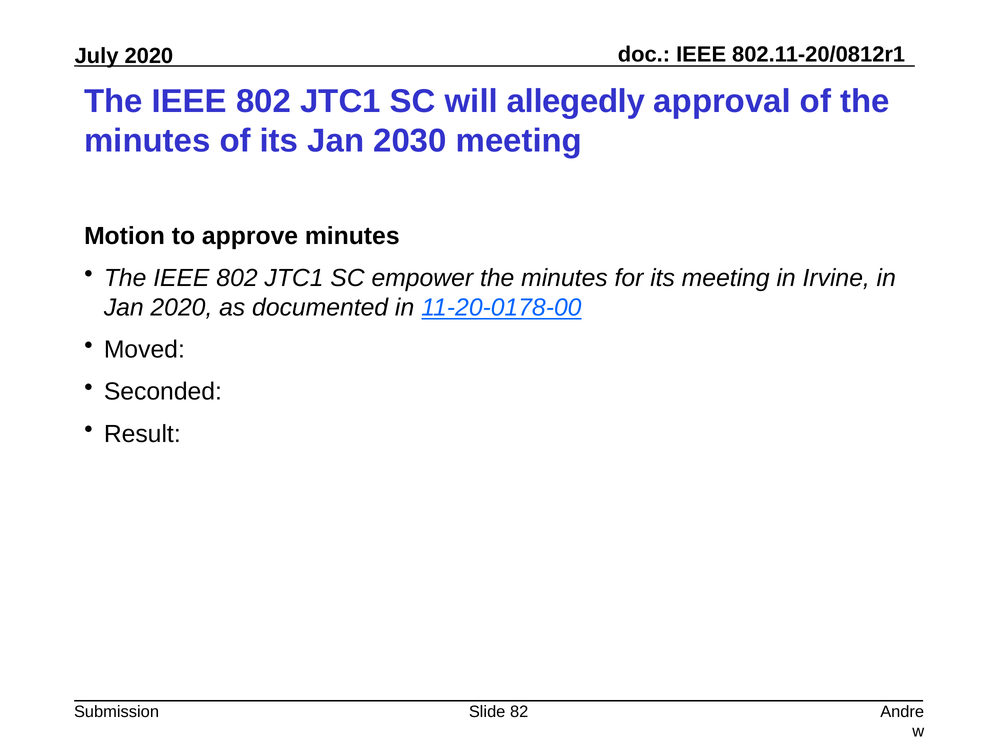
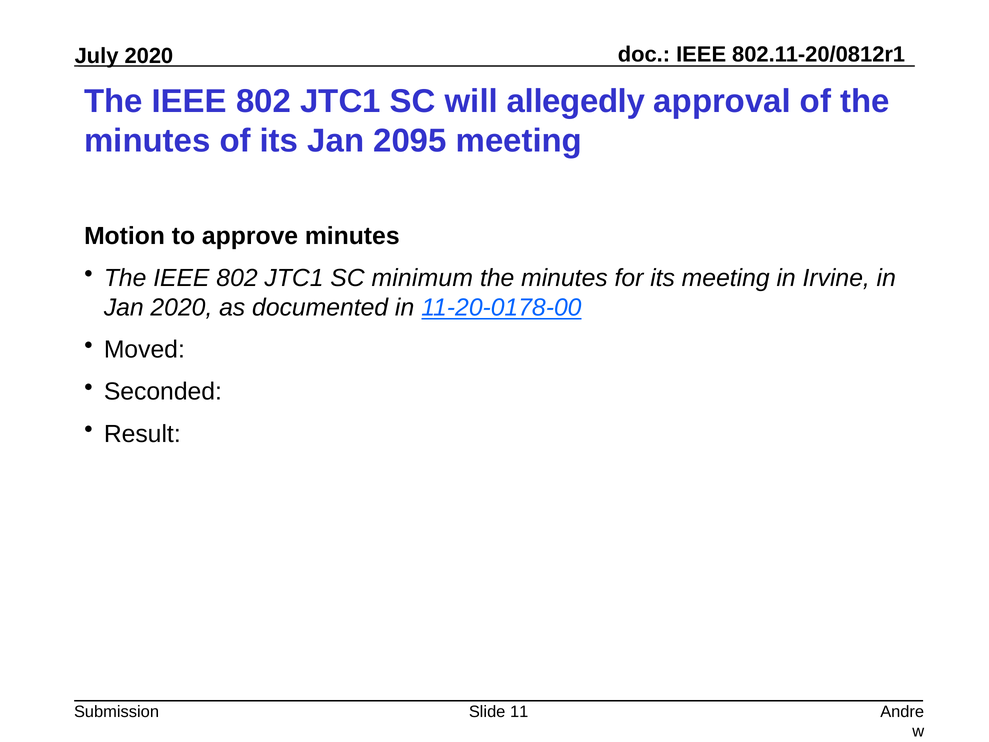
2030: 2030 -> 2095
empower: empower -> minimum
82: 82 -> 11
